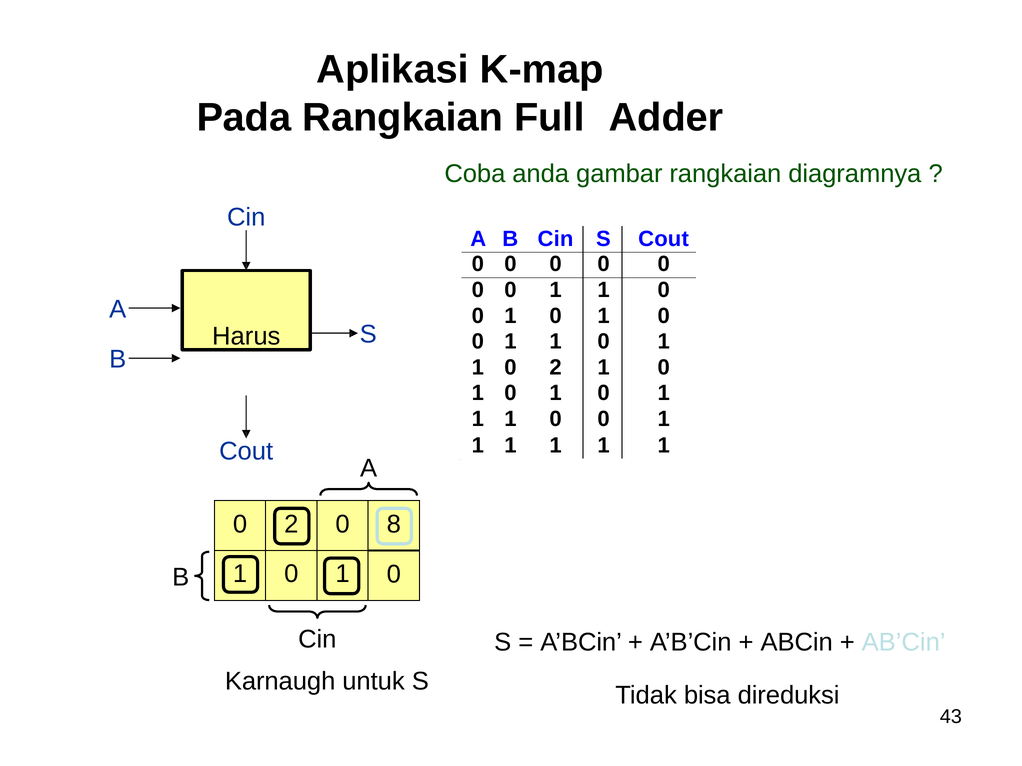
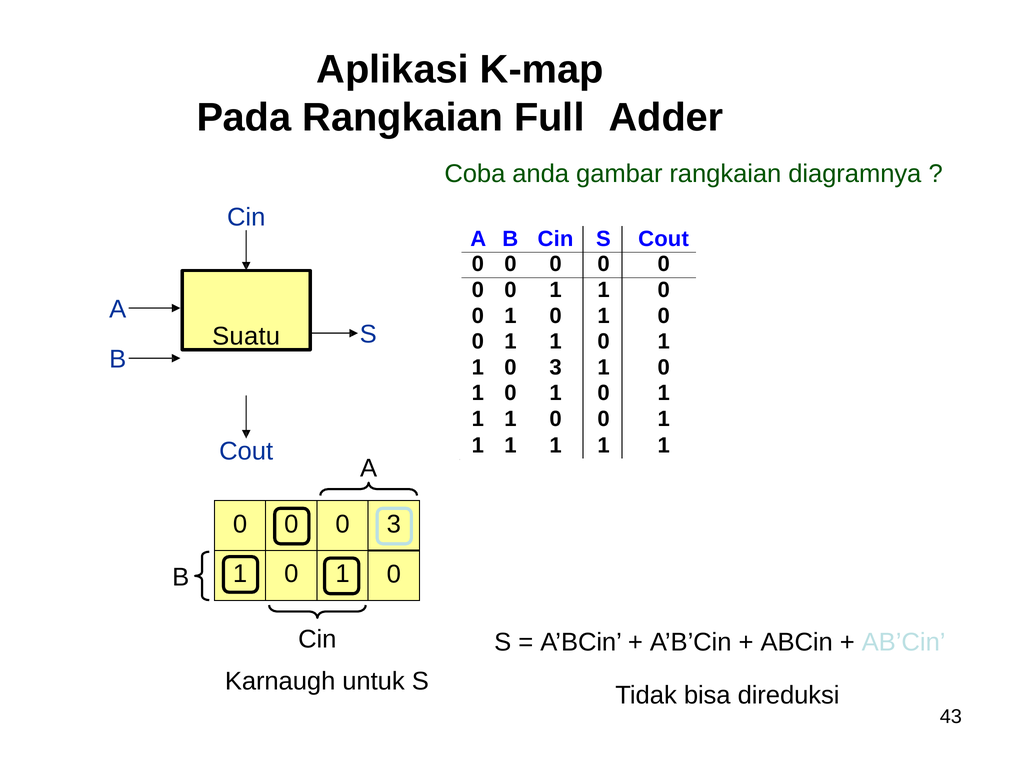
Harus: Harus -> Suatu
1 0 2: 2 -> 3
2 at (291, 524): 2 -> 0
8 at (394, 524): 8 -> 3
